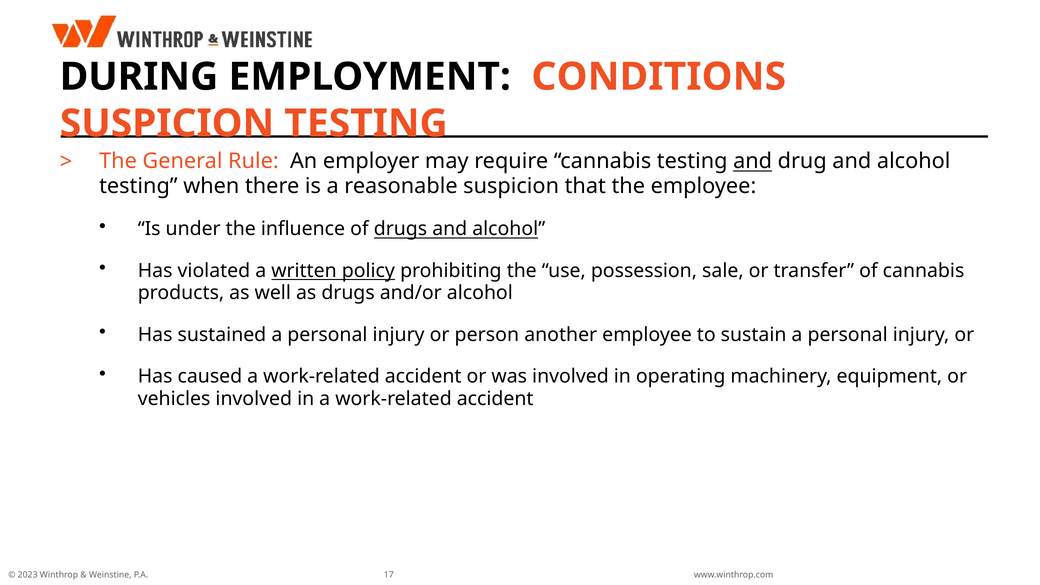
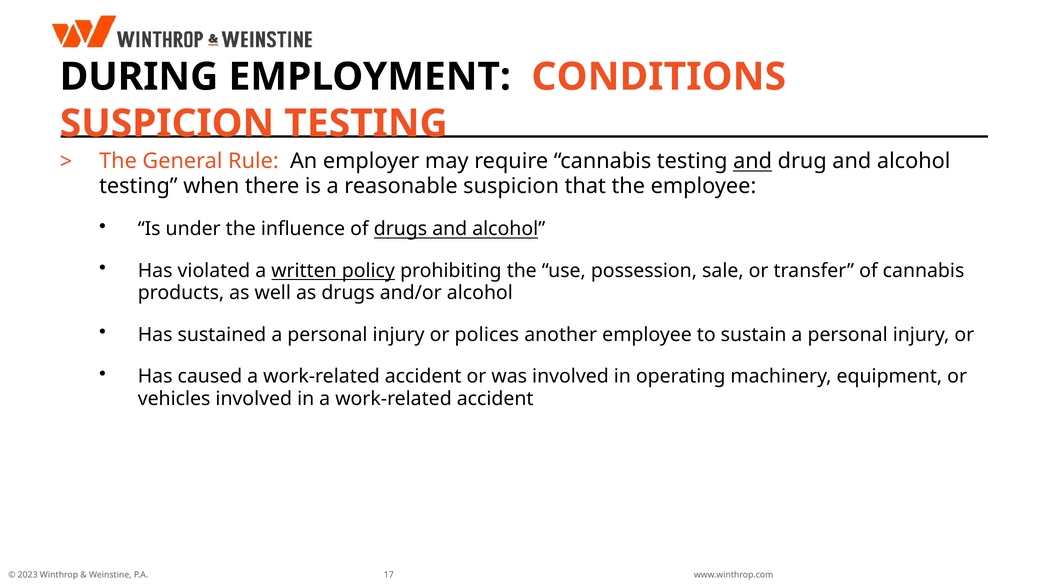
person: person -> polices
